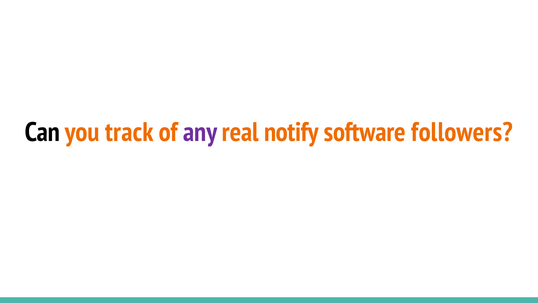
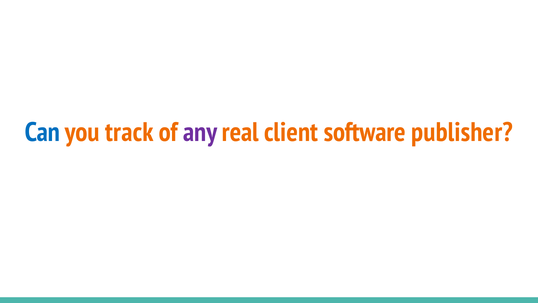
Can colour: black -> blue
notify: notify -> client
followers: followers -> publisher
